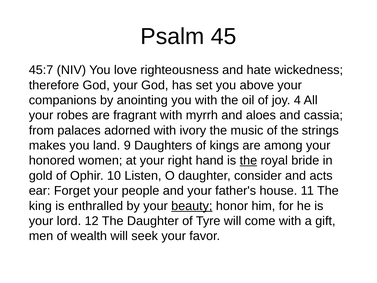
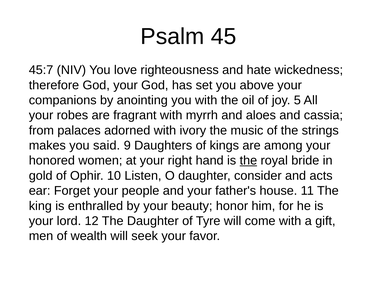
4: 4 -> 5
land: land -> said
beauty underline: present -> none
